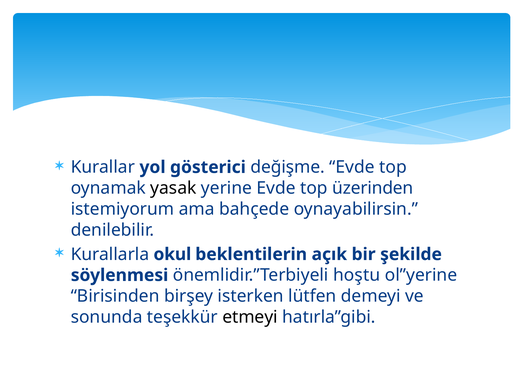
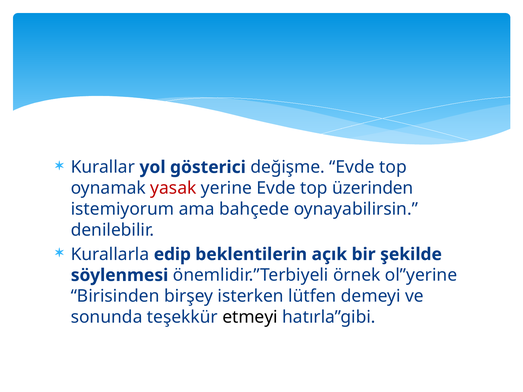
yasak colour: black -> red
okul: okul -> edip
hoştu: hoştu -> örnek
